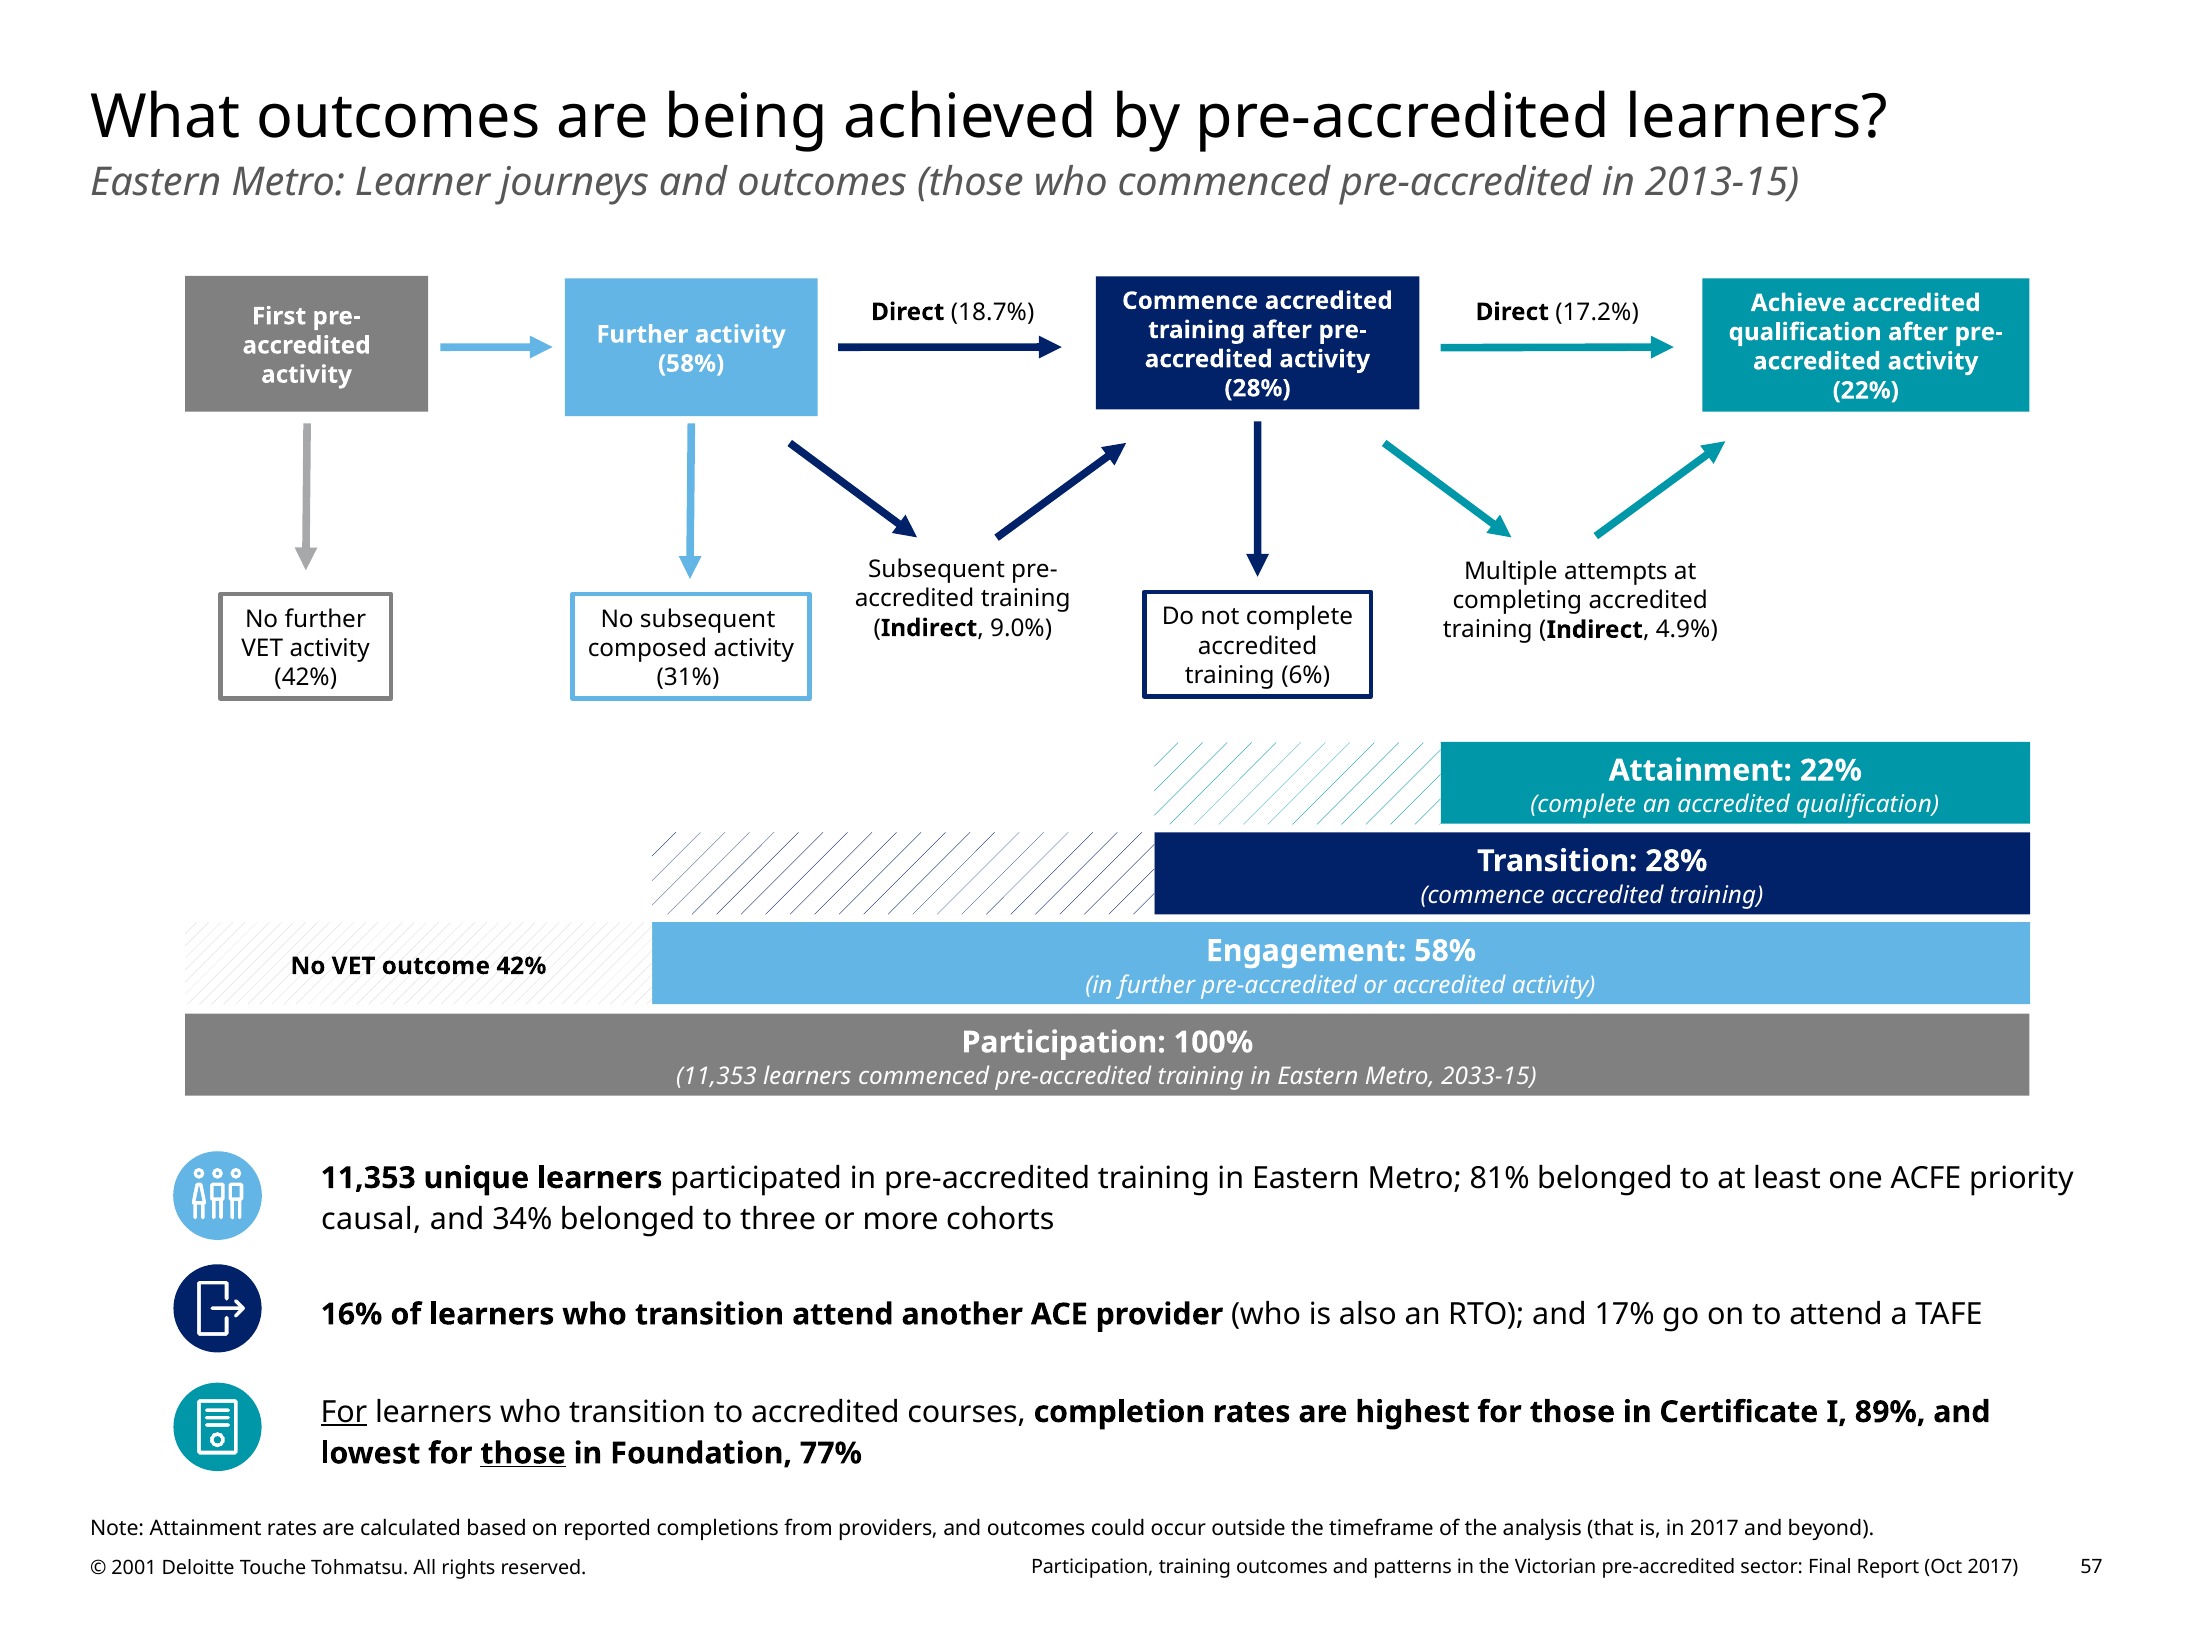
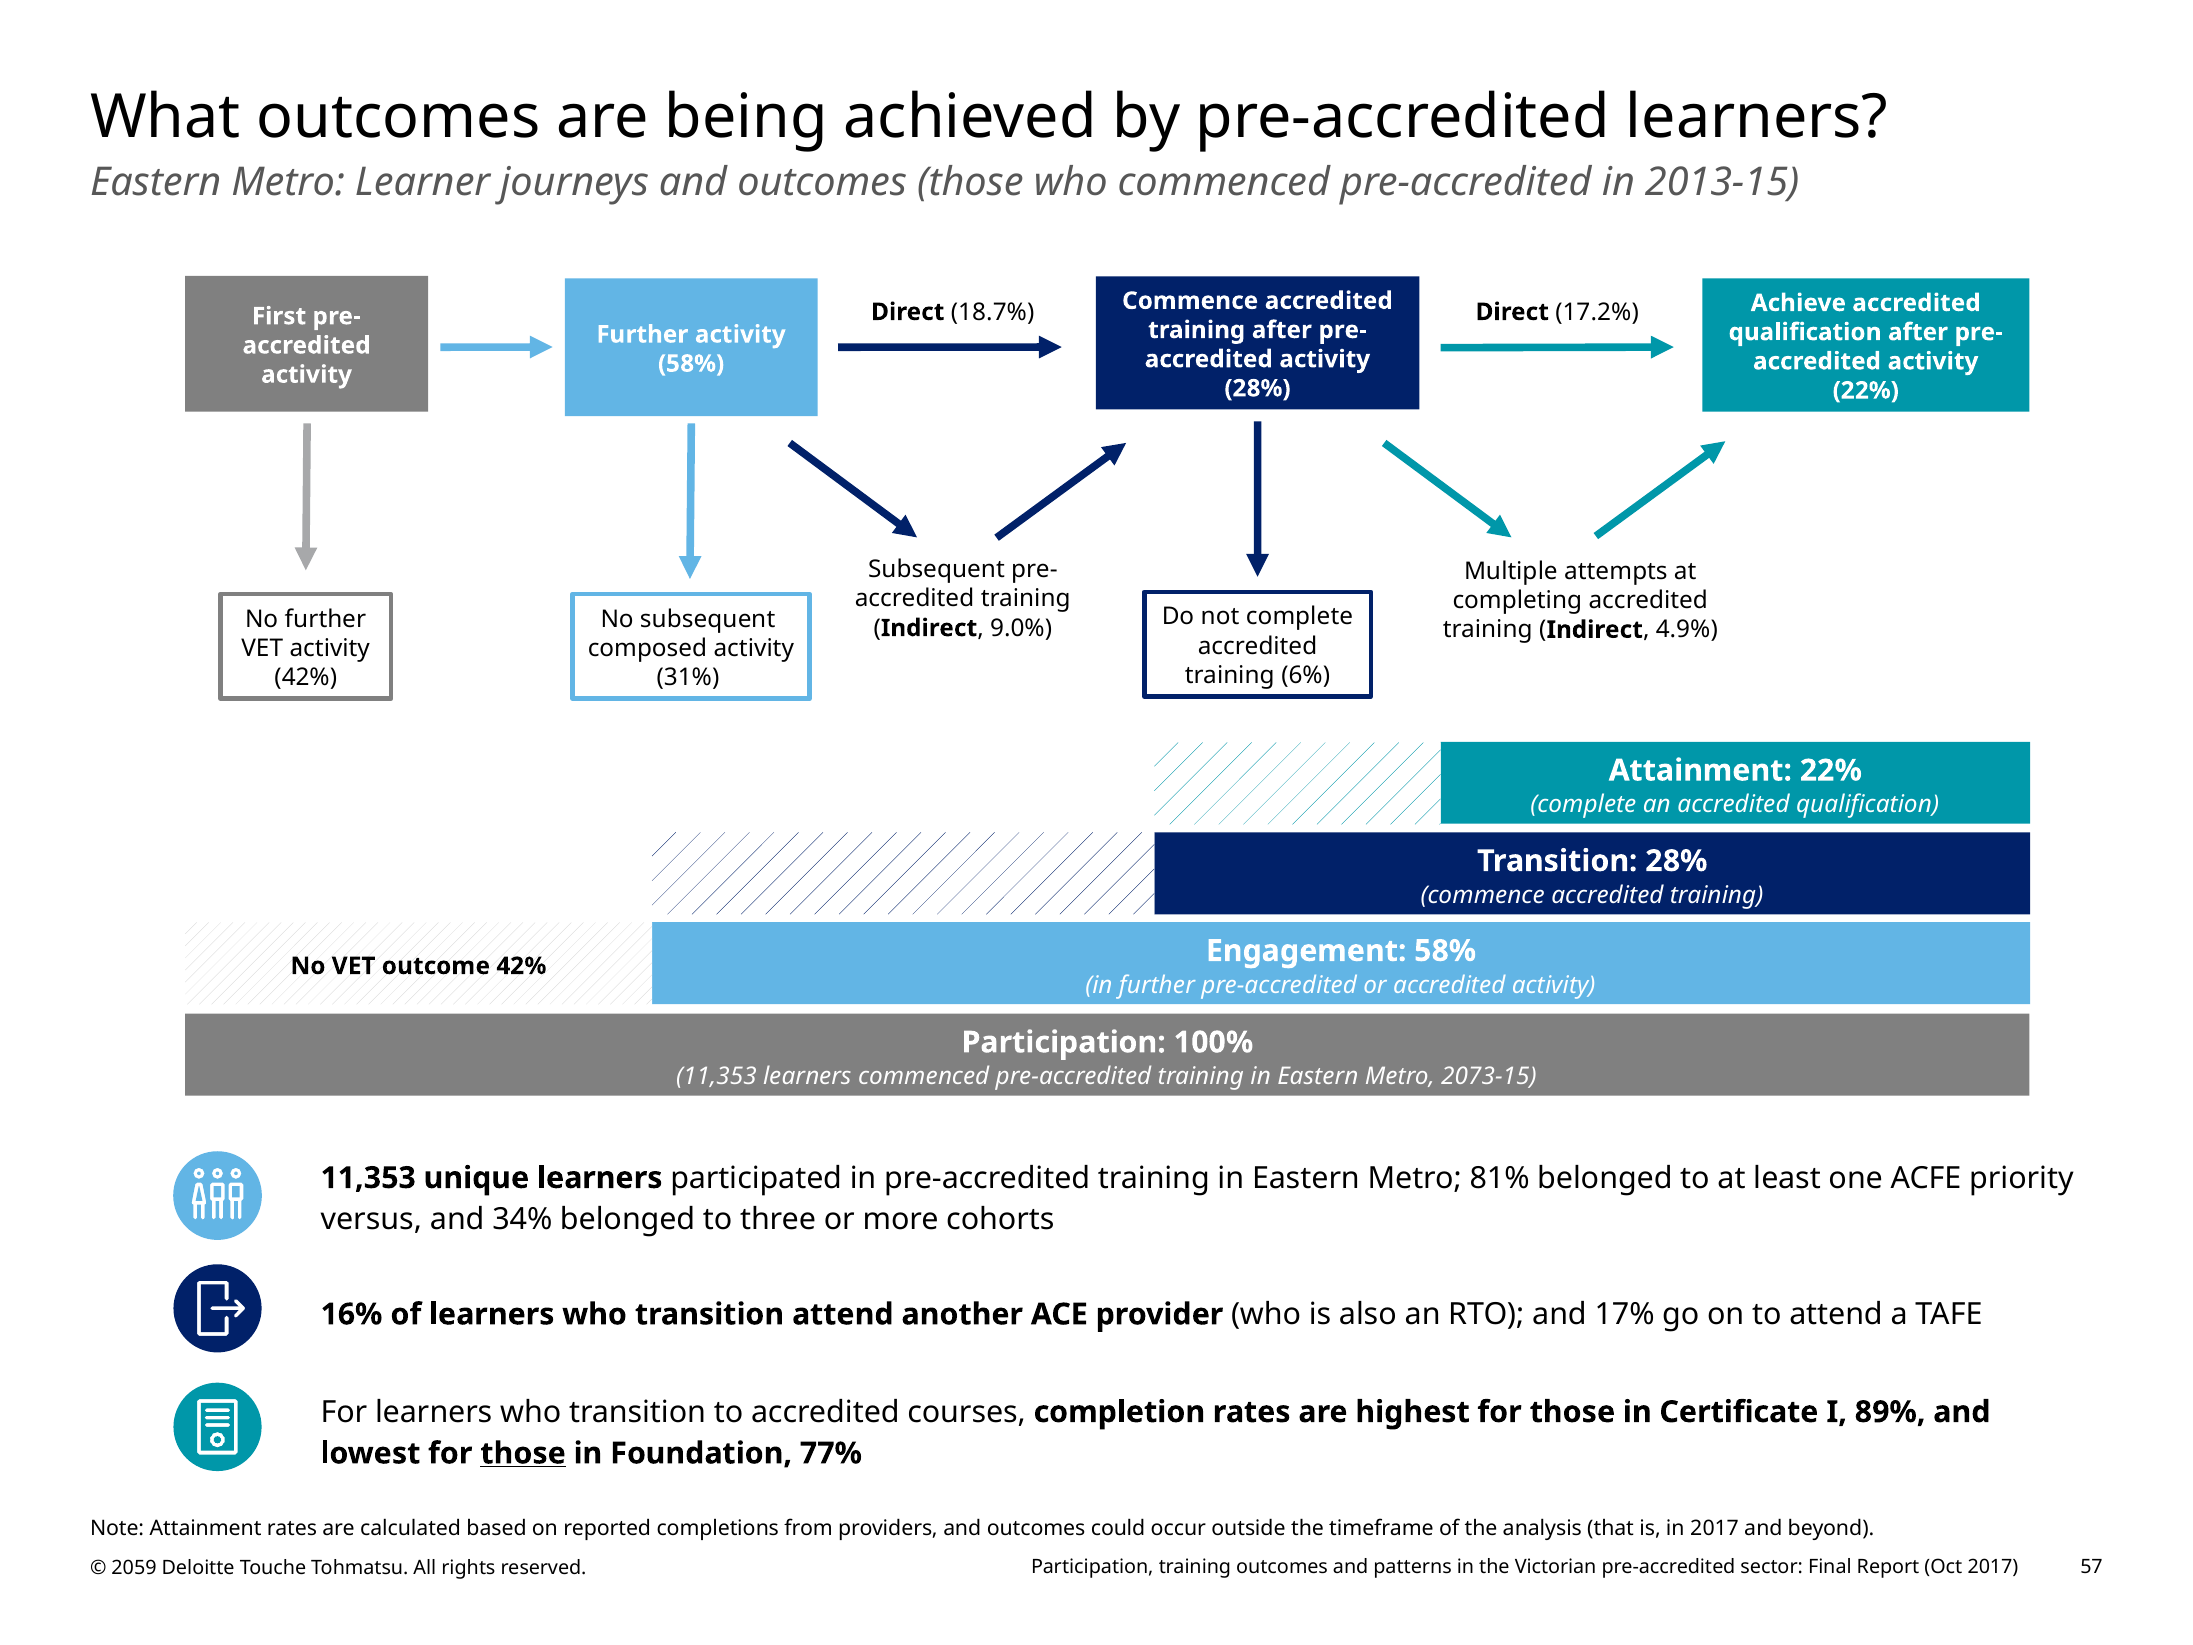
2033-15: 2033-15 -> 2073-15
causal: causal -> versus
For at (344, 1412) underline: present -> none
2001: 2001 -> 2059
